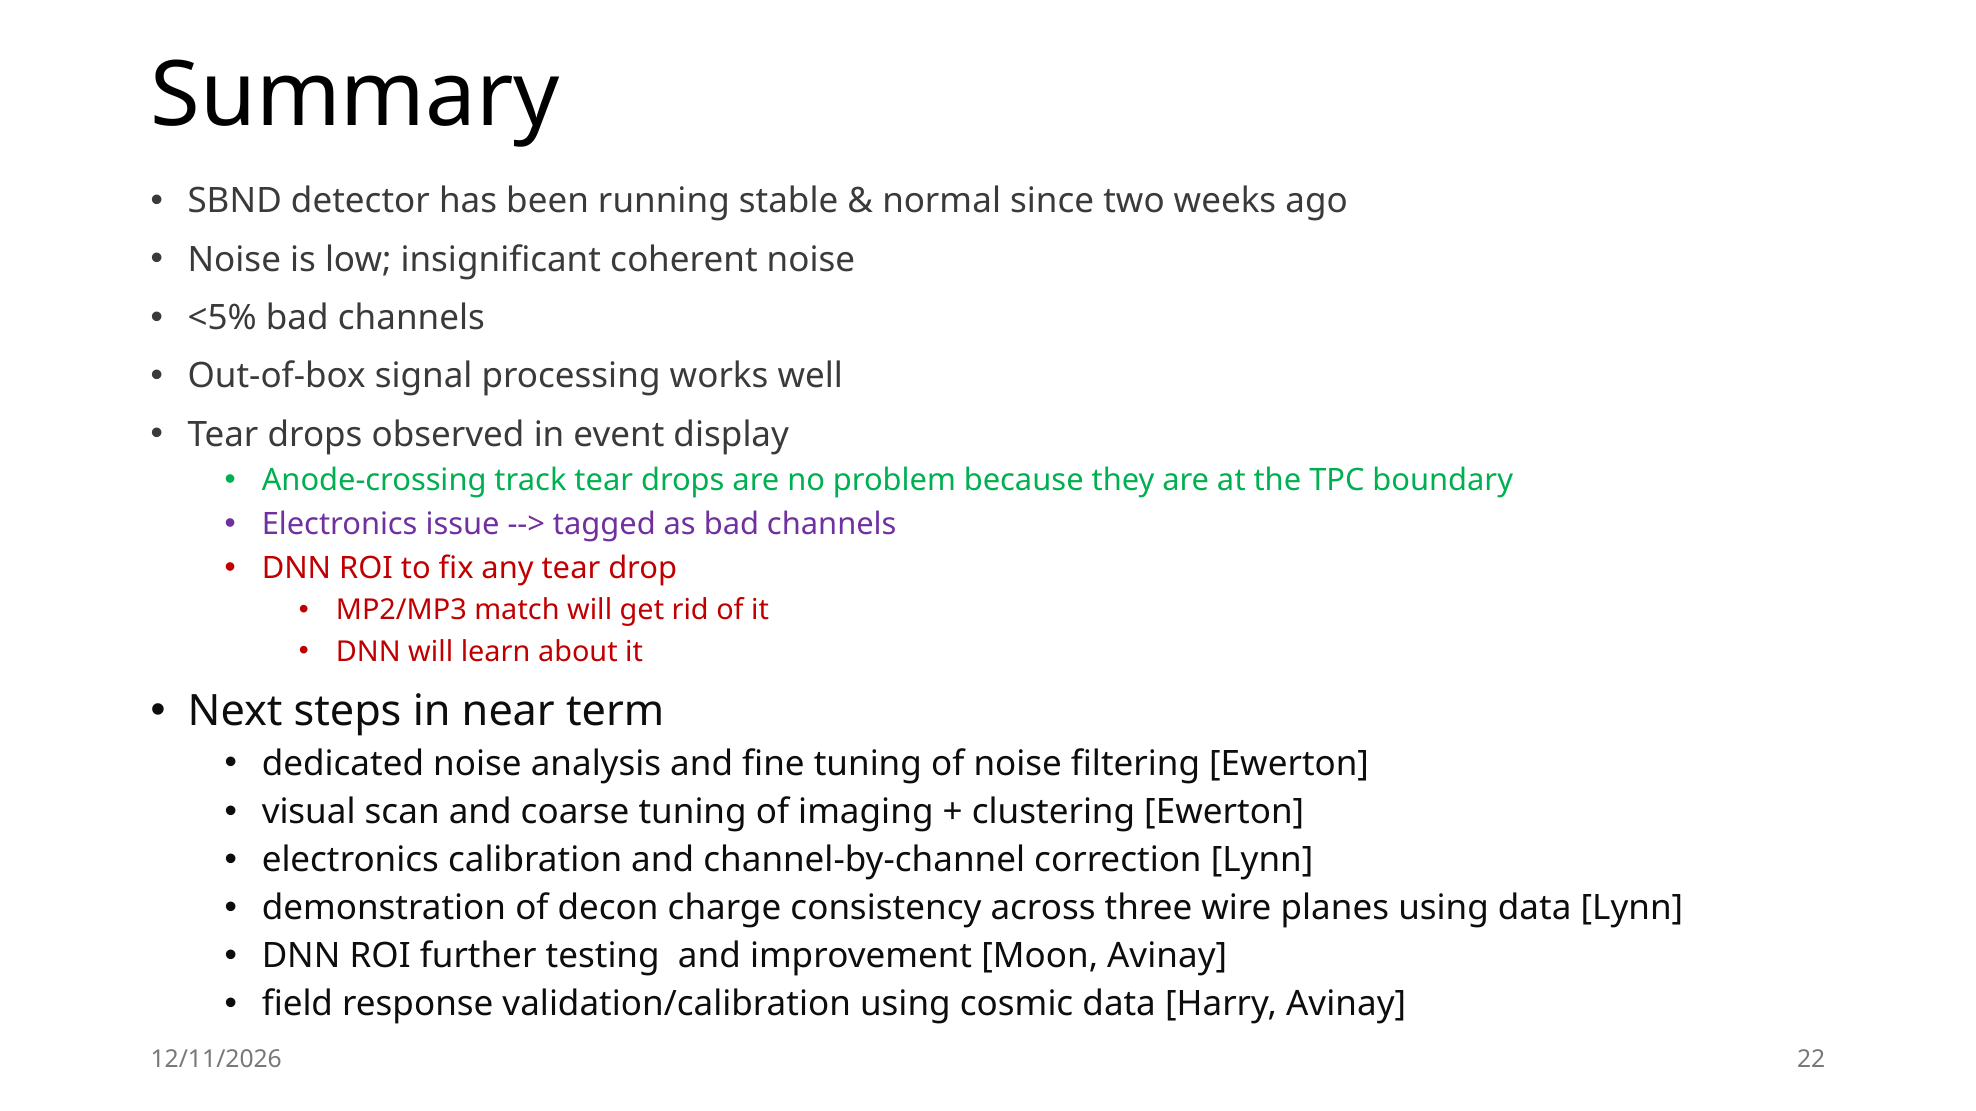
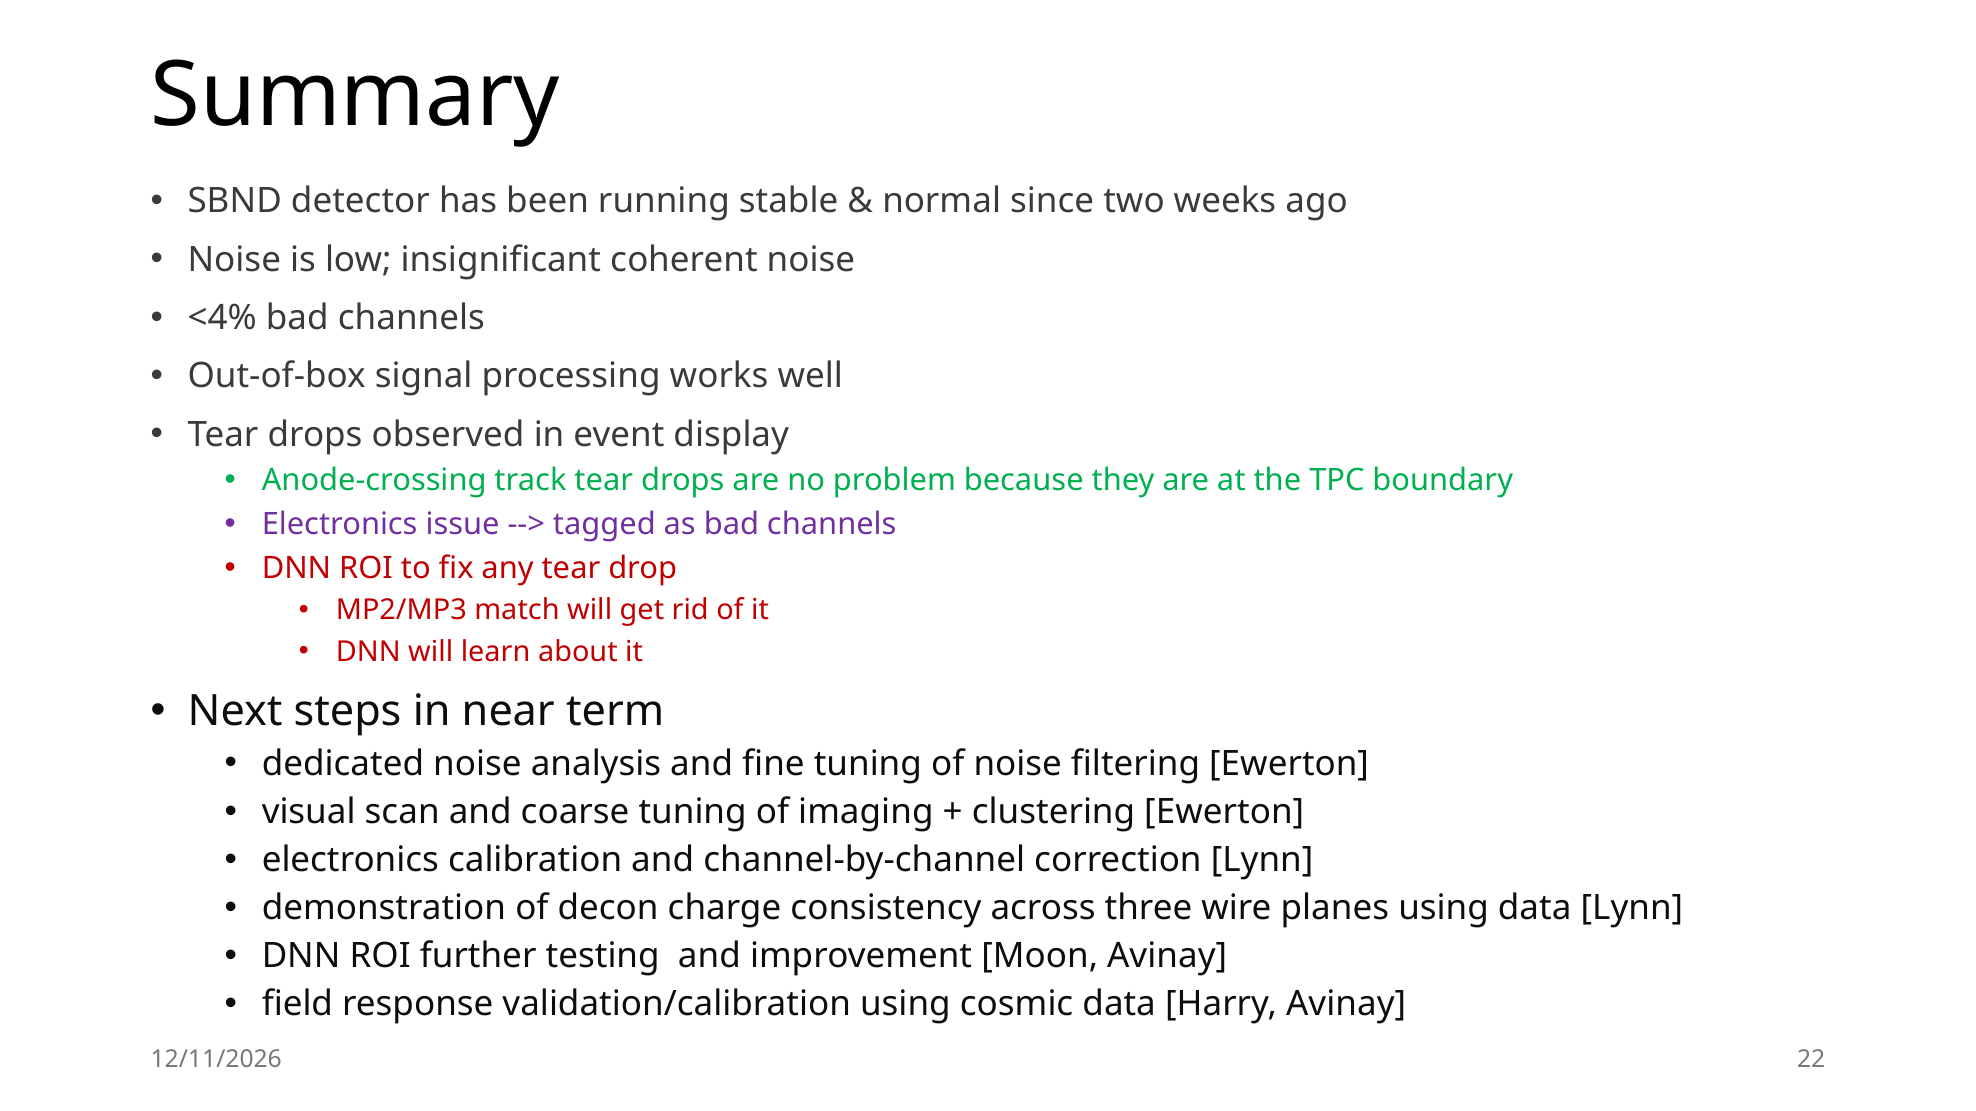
<5%: <5% -> <4%
